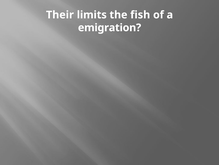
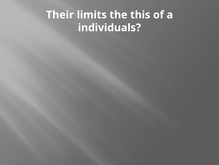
fish: fish -> this
emigration: emigration -> individuals
